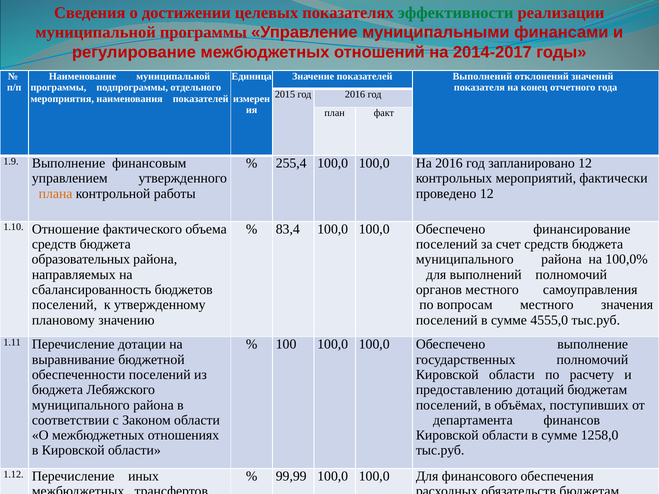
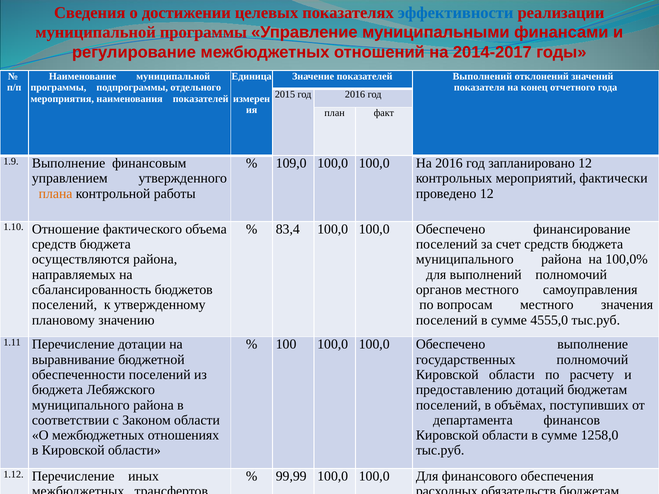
эффективности colour: green -> blue
255,4: 255,4 -> 109,0
образовательных: образовательных -> осуществляются
